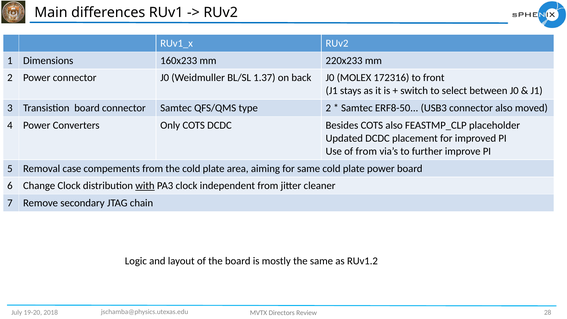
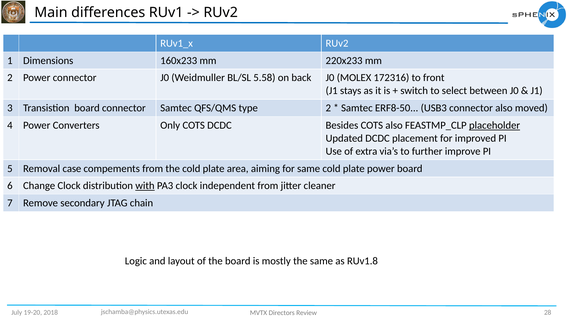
1.37: 1.37 -> 5.58
placeholder underline: none -> present
of from: from -> extra
RUv1.2: RUv1.2 -> RUv1.8
